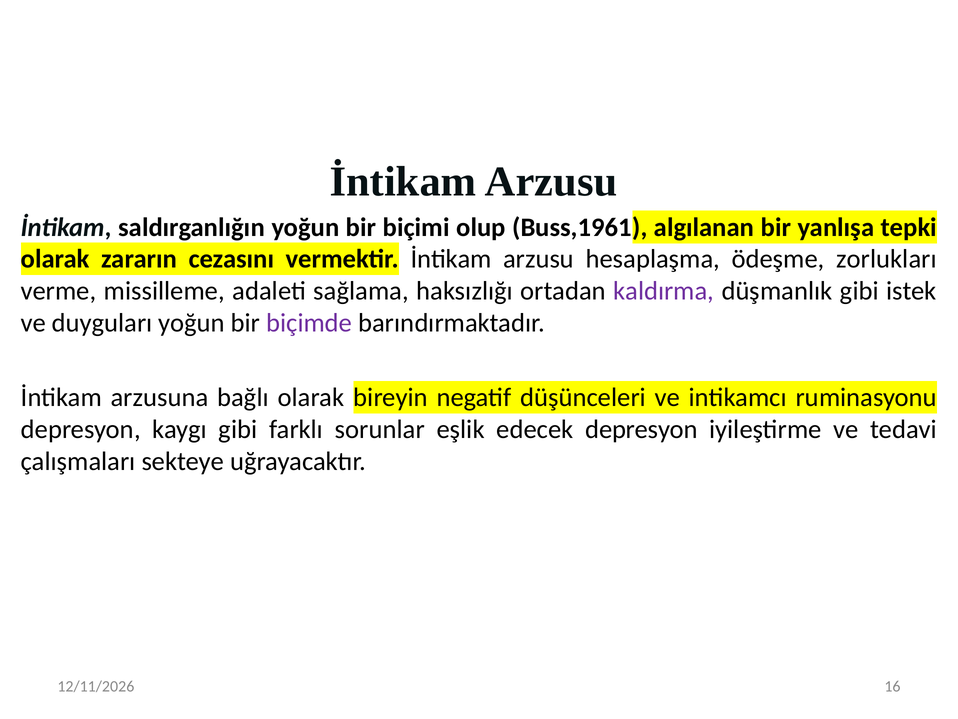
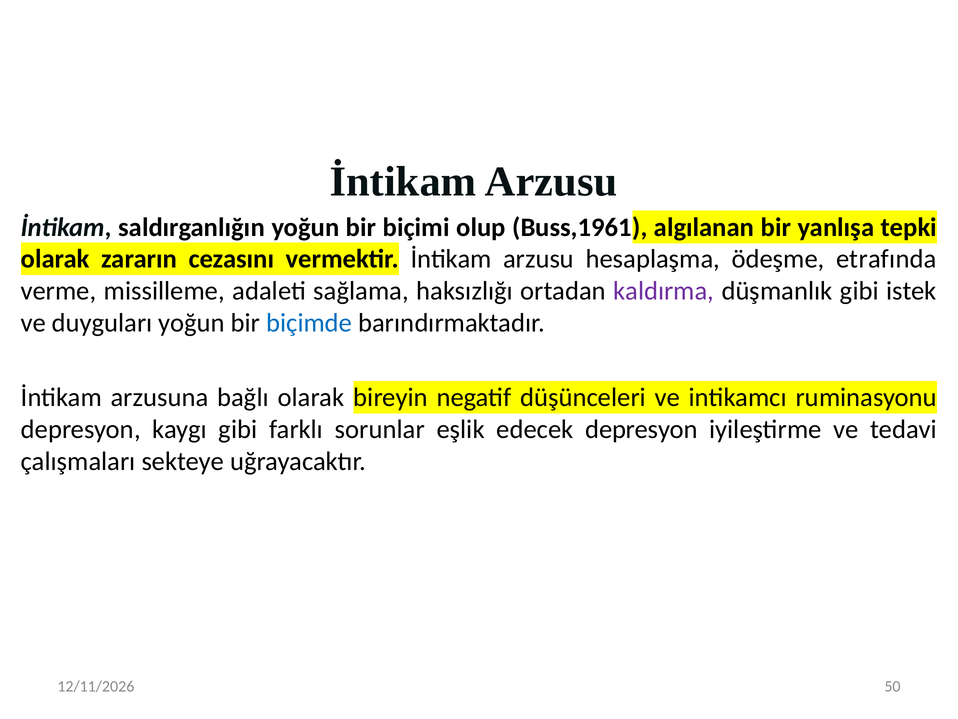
zorlukları: zorlukları -> etrafında
biçimde colour: purple -> blue
16: 16 -> 50
